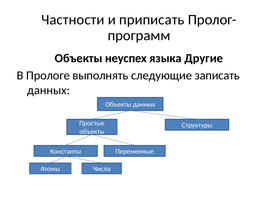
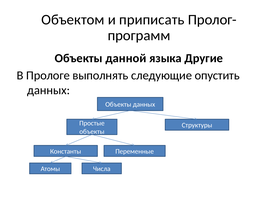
Частности: Частности -> Объектом
неуспех: неуспех -> данной
записать: записать -> опустить
